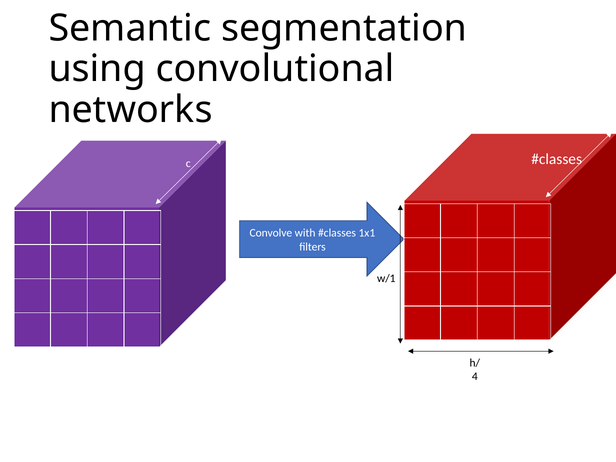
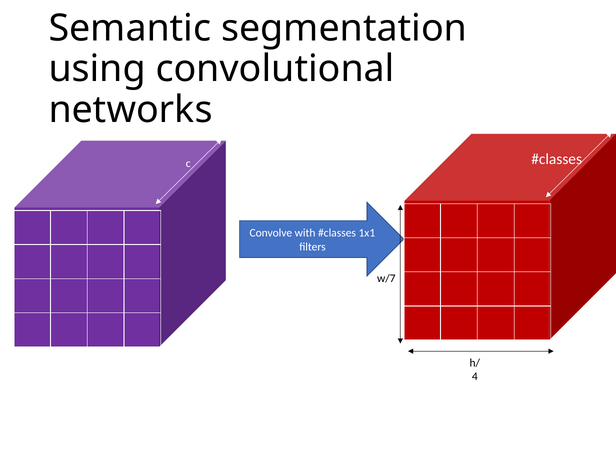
w/1: w/1 -> w/7
